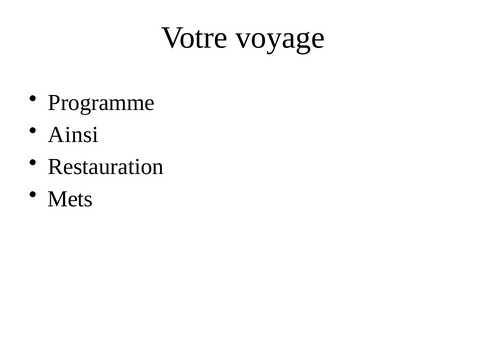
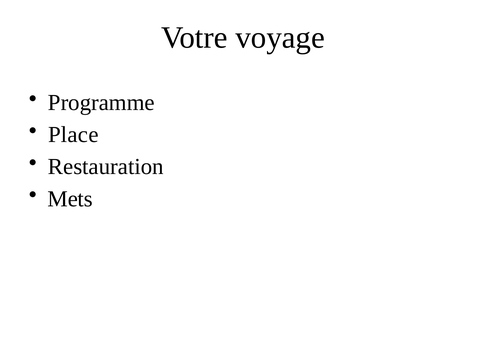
Ainsi: Ainsi -> Place
